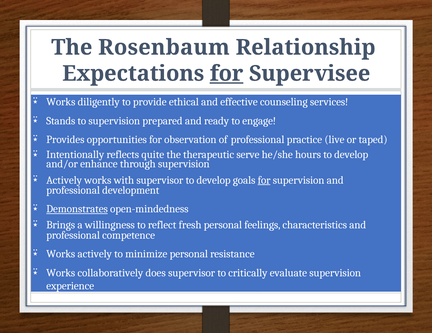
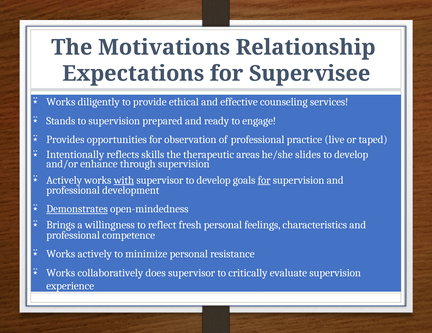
Rosenbaum: Rosenbaum -> Motivations
for at (227, 74) underline: present -> none
quite: quite -> skills
serve: serve -> areas
hours: hours -> slides
with underline: none -> present
